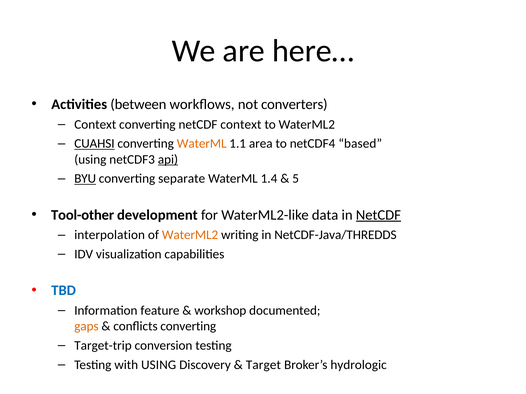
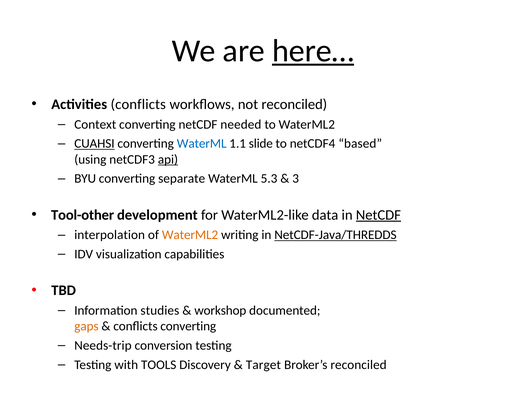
here… underline: none -> present
Activities between: between -> conflicts
not converters: converters -> reconciled
netCDF context: context -> needed
WaterML at (202, 144) colour: orange -> blue
area: area -> slide
BYU underline: present -> none
1.4: 1.4 -> 5.3
5: 5 -> 3
NetCDF-Java/THREDDS underline: none -> present
TBD colour: blue -> black
feature: feature -> studies
Target-trip: Target-trip -> Needs-trip
with USING: USING -> TOOLS
Broker’s hydrologic: hydrologic -> reconciled
